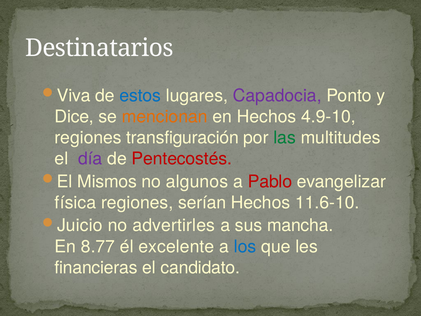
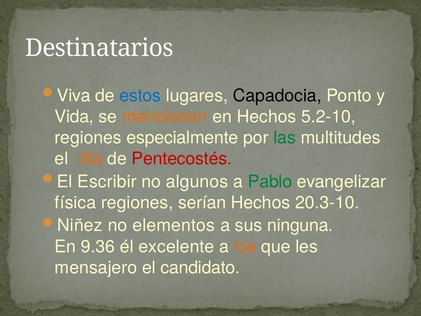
Capadocia colour: purple -> black
Dice: Dice -> Vida
4.9-10: 4.9-10 -> 5.2-10
transfiguración: transfiguración -> especialmente
día colour: purple -> orange
Mismos: Mismos -> Escribir
Pablo colour: red -> green
11.6-10: 11.6-10 -> 20.3-10
Juicio: Juicio -> Niñez
advertirles: advertirles -> elementos
mancha: mancha -> ninguna
8.77: 8.77 -> 9.36
los colour: blue -> orange
financieras: financieras -> mensajero
